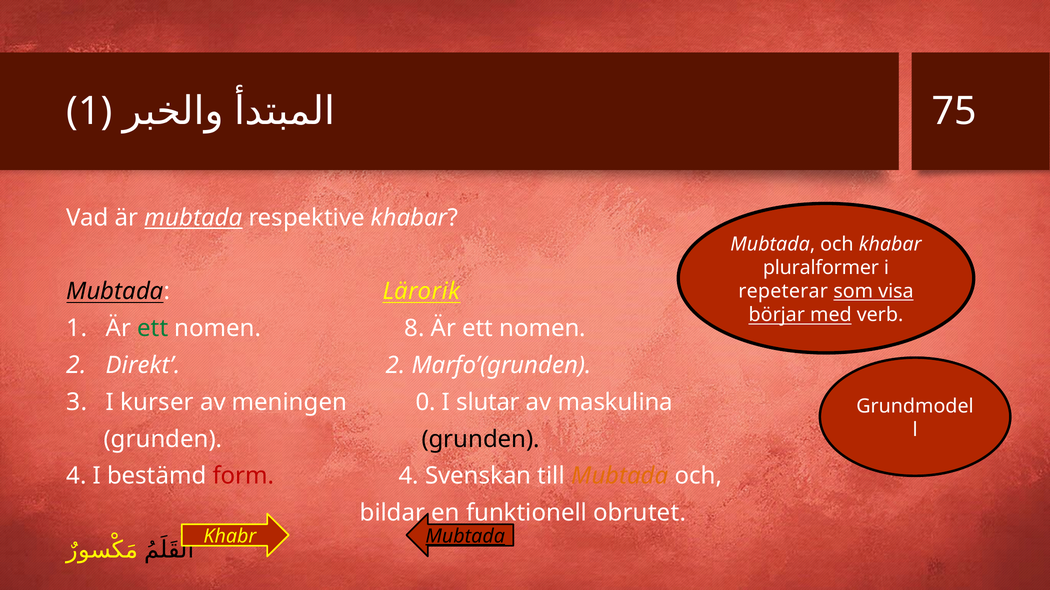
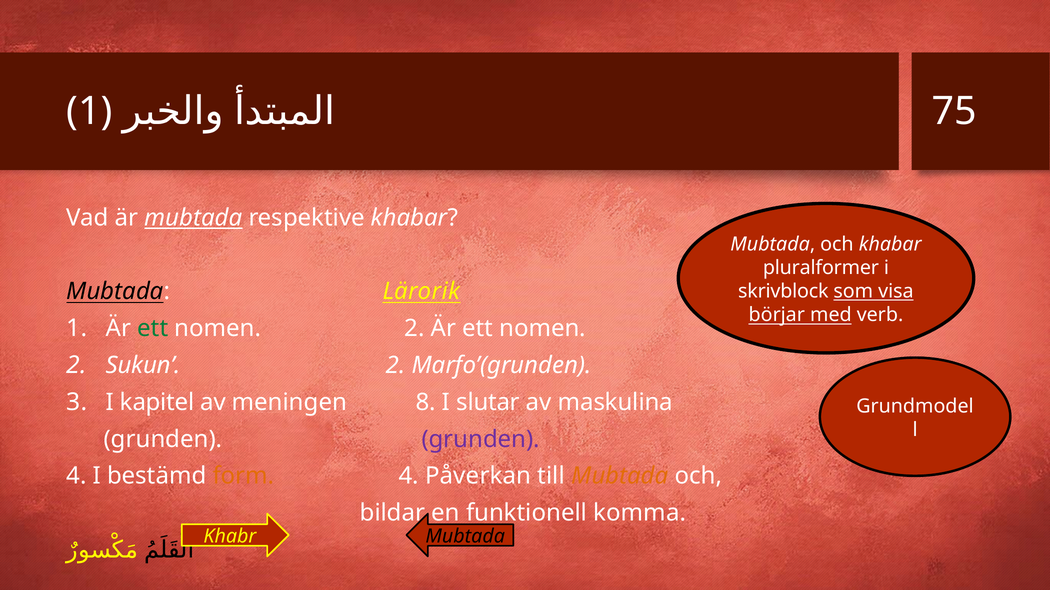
repeterar: repeterar -> skrivblock
8 at (414, 329): 8 -> 2
Direkt: Direkt -> Sukun
kurser: kurser -> kapitel
0: 0 -> 8
grunden at (481, 440) colour: black -> purple
form colour: red -> orange
Svenskan: Svenskan -> Påverkan
obrutet: obrutet -> komma
Mubtada at (465, 537) underline: present -> none
